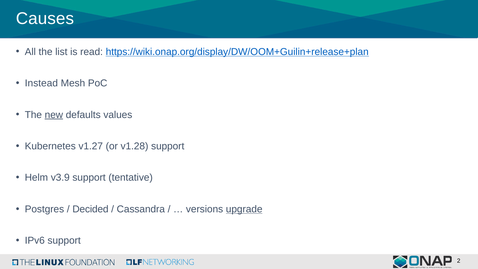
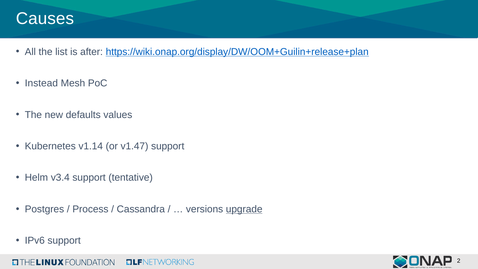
read: read -> after
new underline: present -> none
v1.27: v1.27 -> v1.14
v1.28: v1.28 -> v1.47
v3.9: v3.9 -> v3.4
Decided: Decided -> Process
